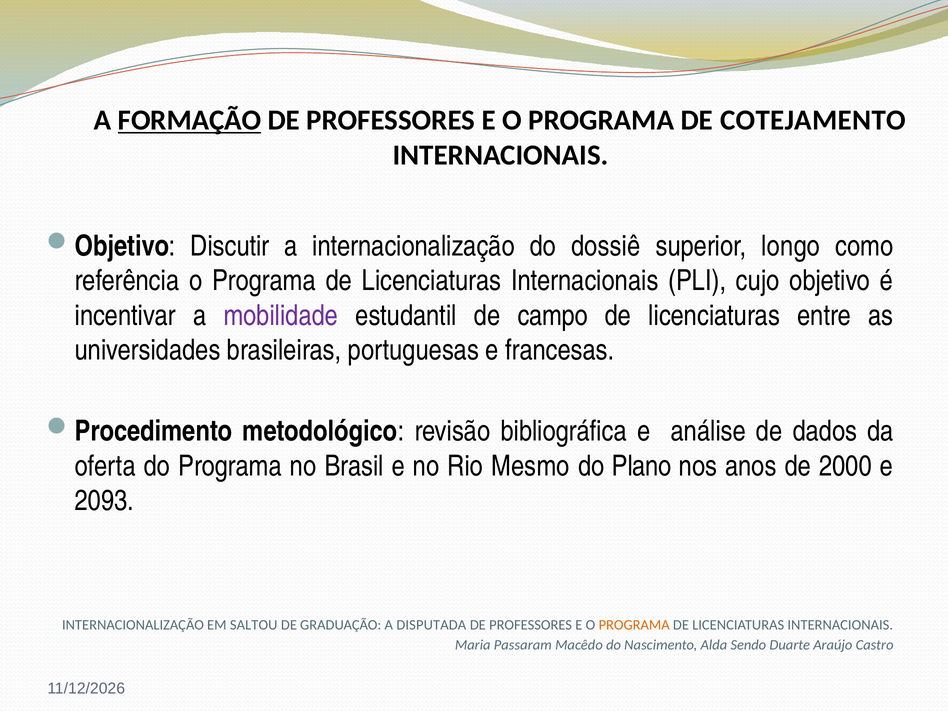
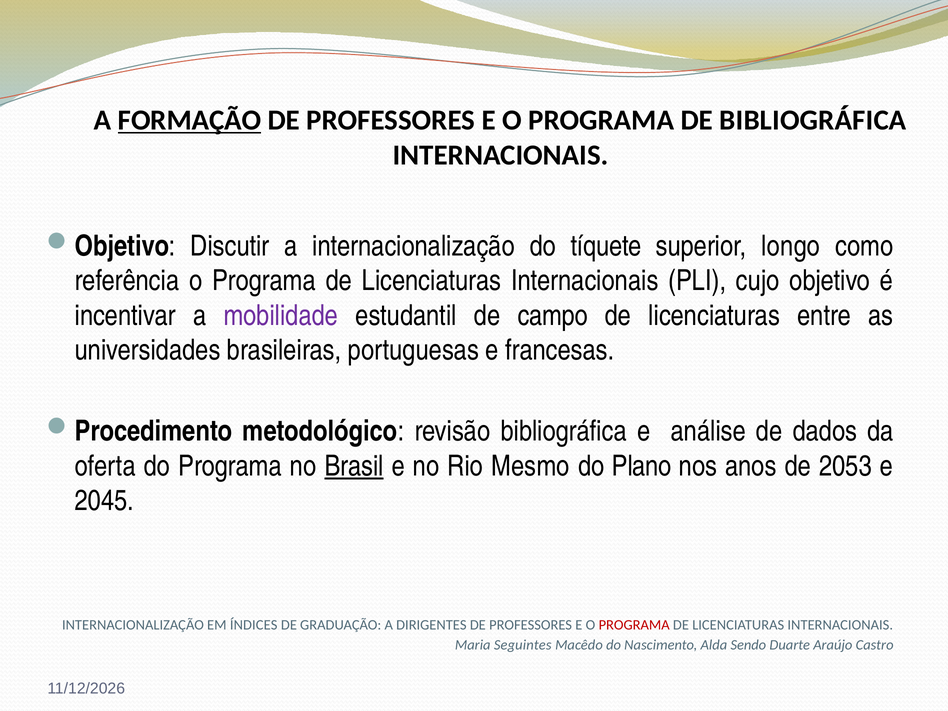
DE COTEJAMENTO: COTEJAMENTO -> BIBLIOGRÁFICA
dossiê: dossiê -> tíquete
Brasil underline: none -> present
2000: 2000 -> 2053
2093: 2093 -> 2045
SALTOU: SALTOU -> ÍNDICES
DISPUTADA: DISPUTADA -> DIRIGENTES
PROGRAMA at (634, 625) colour: orange -> red
Passaram: Passaram -> Seguintes
